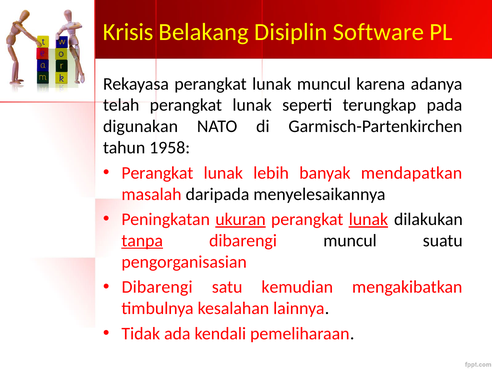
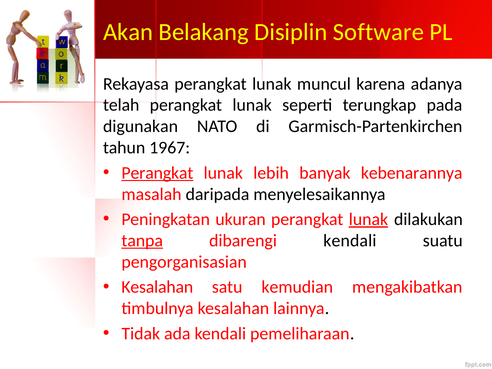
Krisis: Krisis -> Akan
1958: 1958 -> 1967
Perangkat at (157, 173) underline: none -> present
mendapatkan: mendapatkan -> kebenarannya
ukuran underline: present -> none
dibarengi muncul: muncul -> kendali
Dibarengi at (157, 287): Dibarengi -> Kesalahan
